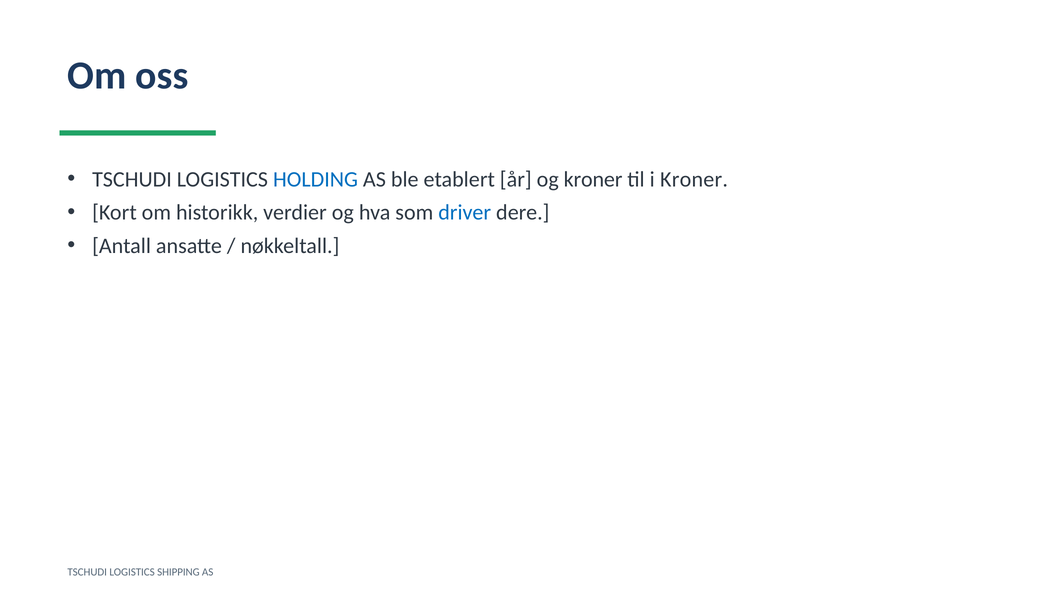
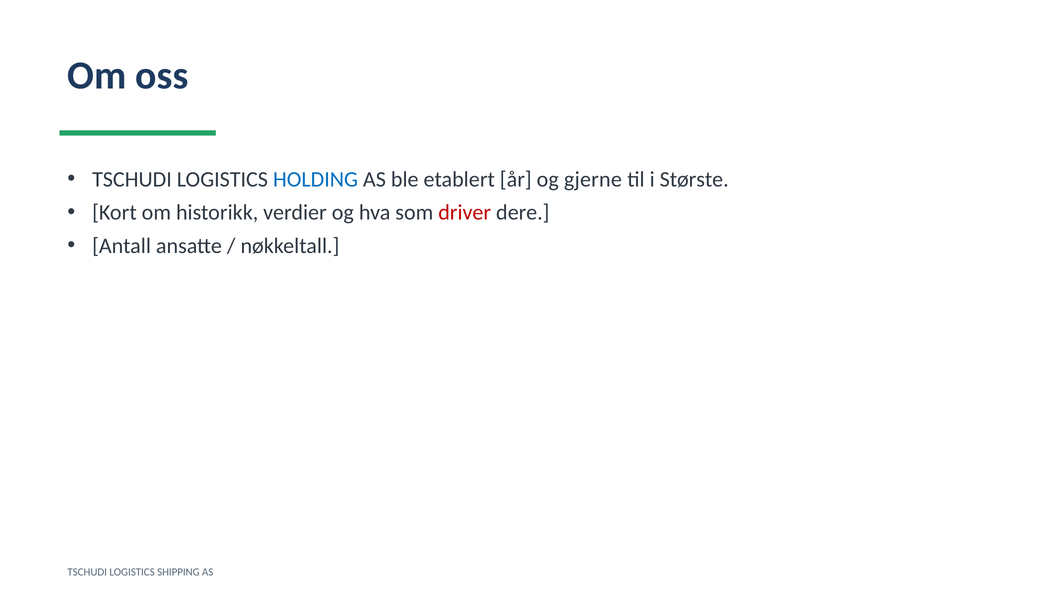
og kroner: kroner -> gjerne
i Kroner: Kroner -> Største
driver colour: blue -> red
